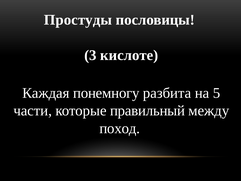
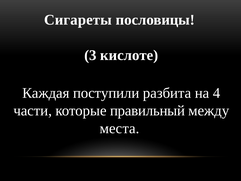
Простуды: Простуды -> Сигареты
понемногу: понемногу -> поступили
5: 5 -> 4
поход: поход -> места
